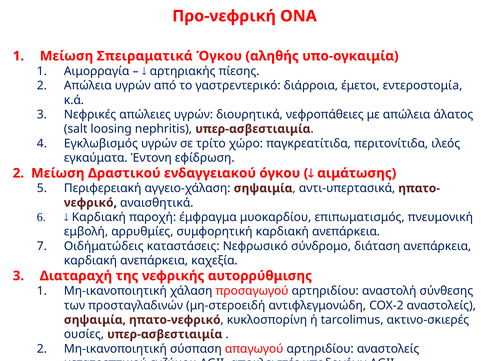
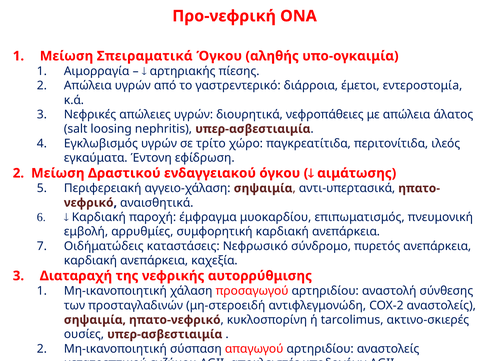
διάταση: διάταση -> πυρετός
